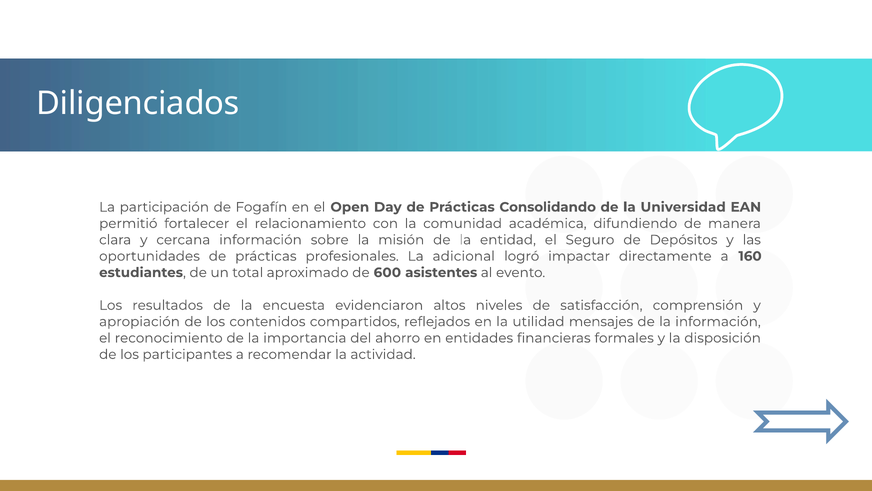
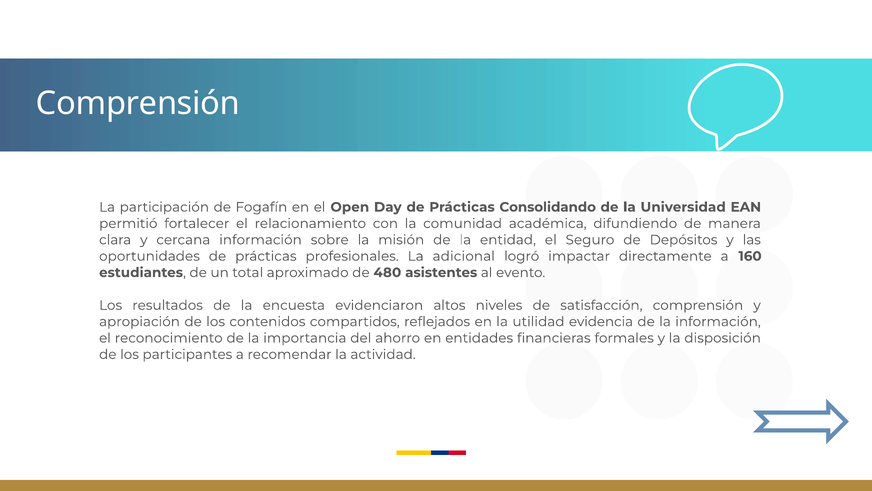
Diligenciados at (138, 103): Diligenciados -> Comprensión
600: 600 -> 480
mensajes: mensajes -> evidencia
